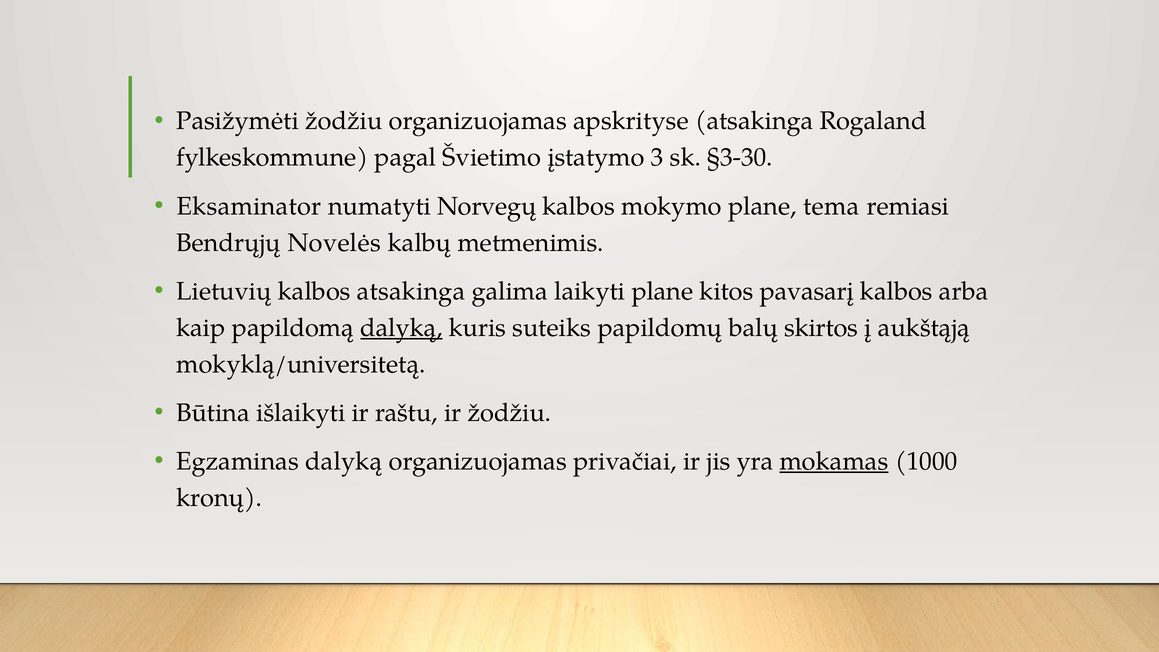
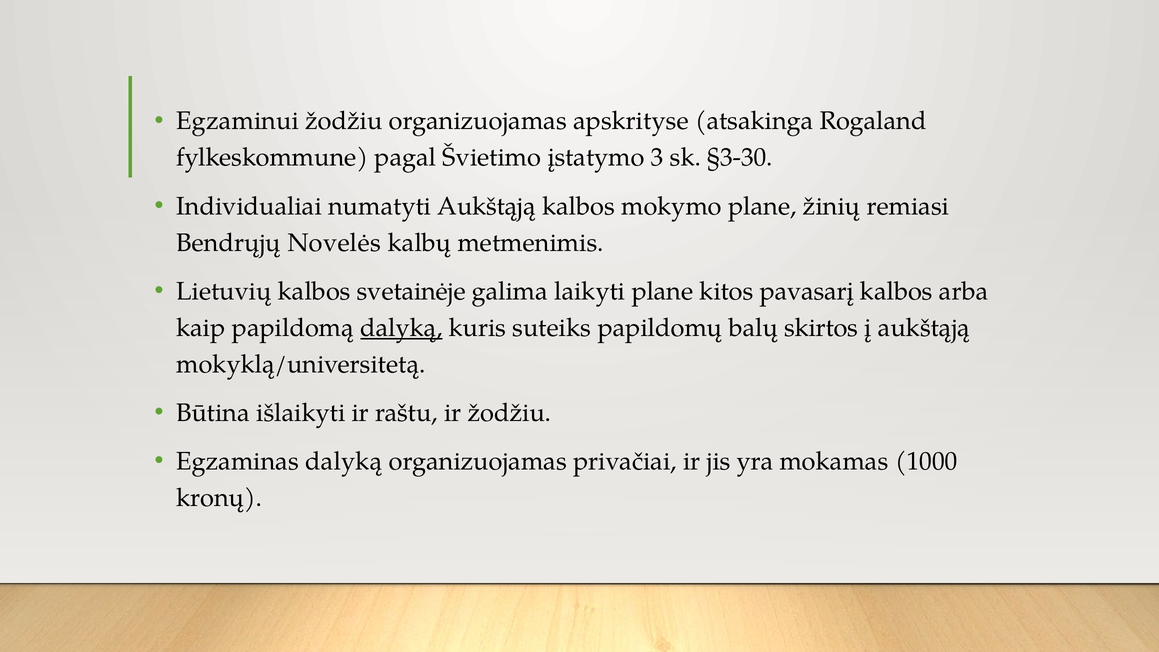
Pasižymėti: Pasižymėti -> Egzaminui
Eksaminator: Eksaminator -> Individualiai
numatyti Norvegų: Norvegų -> Aukštąją
tema: tema -> žinių
kalbos atsakinga: atsakinga -> svetainėje
mokamas underline: present -> none
